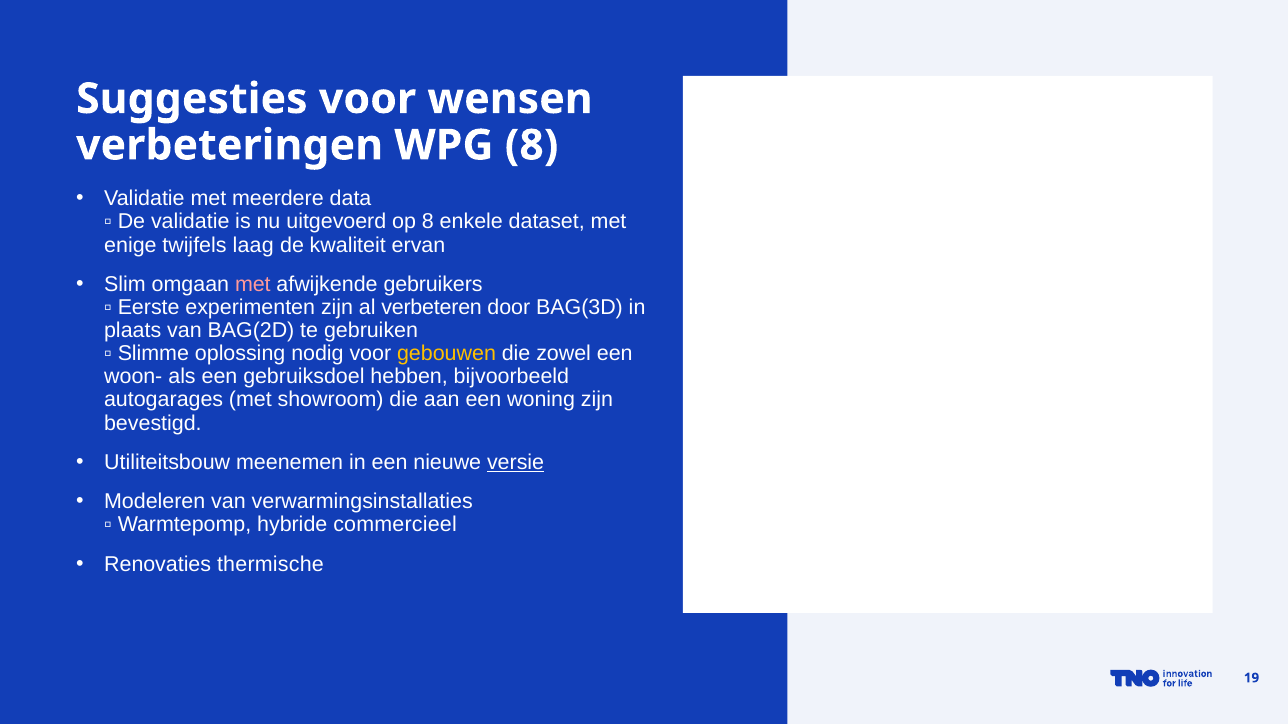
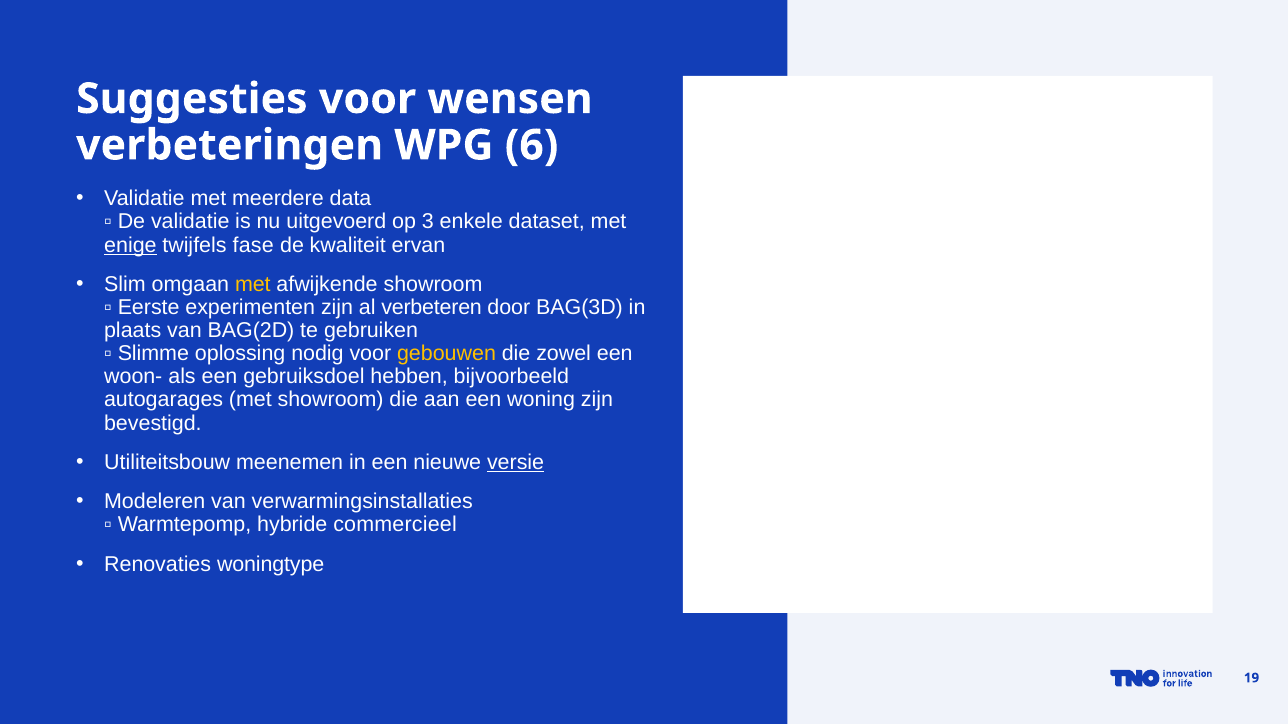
WPG 8: 8 -> 6
op 8: 8 -> 3
enige underline: none -> present
laag: laag -> fase
met at (253, 284) colour: pink -> yellow
afwijkende gebruikers: gebruikers -> showroom
thermische: thermische -> woningtype
